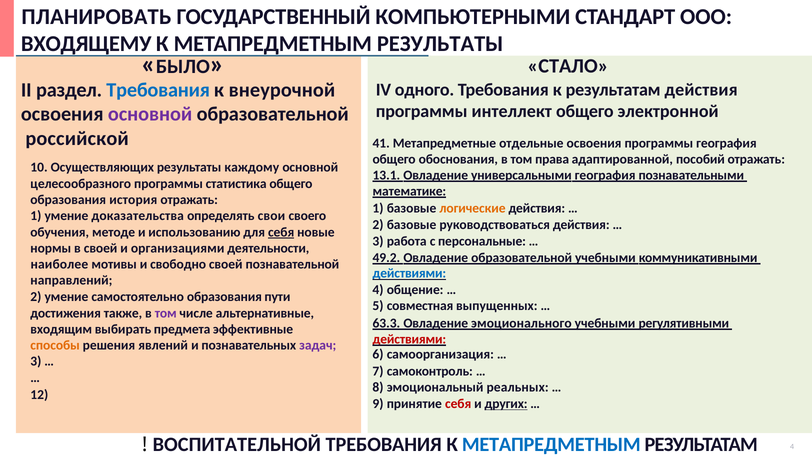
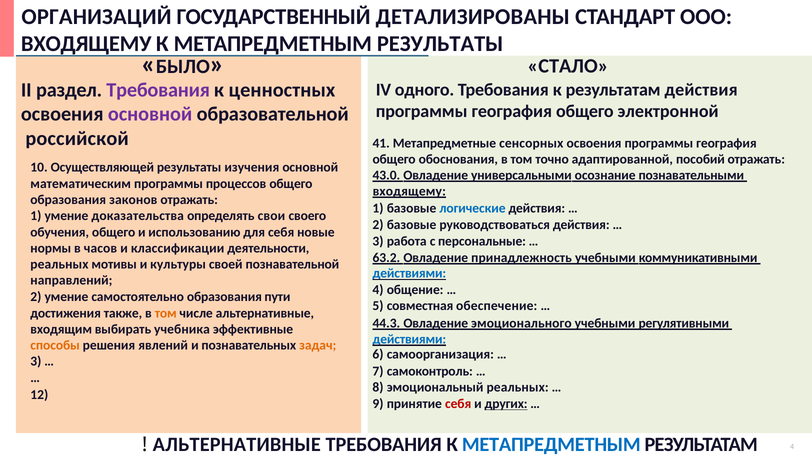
ПЛАНИРОВАТЬ: ПЛАНИРОВАТЬ -> ОРГАНИЗАЦИЙ
КОМПЬЮТЕРНЫМИ: КОМПЬЮТЕРНЫМИ -> ДЕТАЛИЗИРОВАНЫ
Требования at (158, 90) colour: blue -> purple
внеурочной: внеурочной -> ценностных
интеллект at (512, 111): интеллект -> география
отдельные: отдельные -> сенсорных
права: права -> точно
Осуществляющих: Осуществляющих -> Осуществляющей
каждому: каждому -> изучения
13.1: 13.1 -> 43.0
универсальными география: география -> осознание
целесообразного: целесообразного -> математическим
статистика: статистика -> процессов
математике at (409, 191): математике -> входящему
история: история -> законов
логические colour: orange -> blue
обучения методе: методе -> общего
себя at (281, 232) underline: present -> none
в своей: своей -> часов
организациями: организациями -> классификации
49.2: 49.2 -> 63.2
Овладение образовательной: образовательной -> принадлежность
наиболее at (59, 264): наиболее -> реальных
свободно: свободно -> культуры
выпущенных: выпущенных -> обеспечение
том at (166, 313) colour: purple -> orange
63.3: 63.3 -> 44.3
предмета: предмета -> учебника
действиями at (409, 339) colour: red -> blue
задач colour: purple -> orange
ВОСПИТАТЕЛЬНОЙ at (237, 445): ВОСПИТАТЕЛЬНОЙ -> АЛЬТЕРНАТИВНЫЕ
